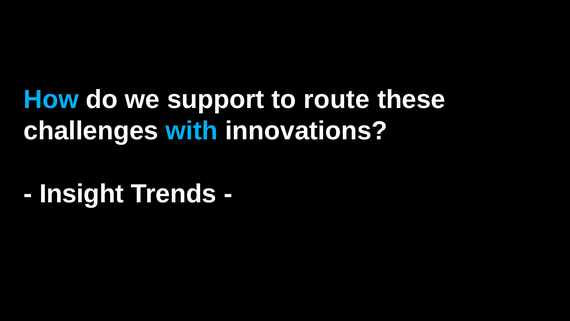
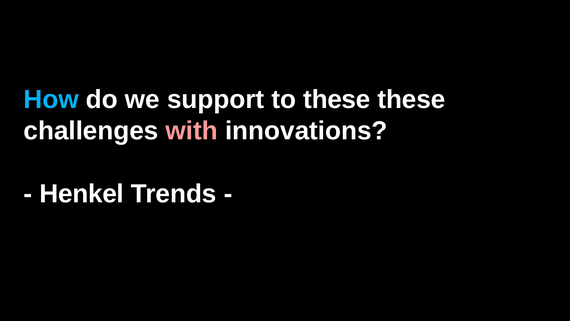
to route: route -> these
with colour: light blue -> pink
Insight: Insight -> Henkel
